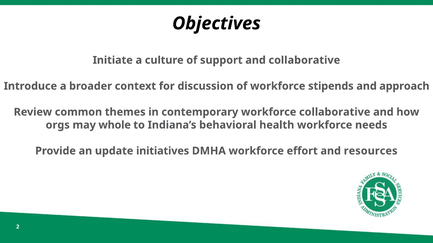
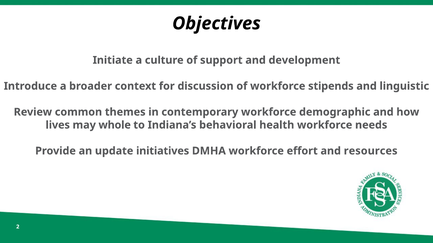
and collaborative: collaborative -> development
approach: approach -> linguistic
workforce collaborative: collaborative -> demographic
orgs: orgs -> lives
